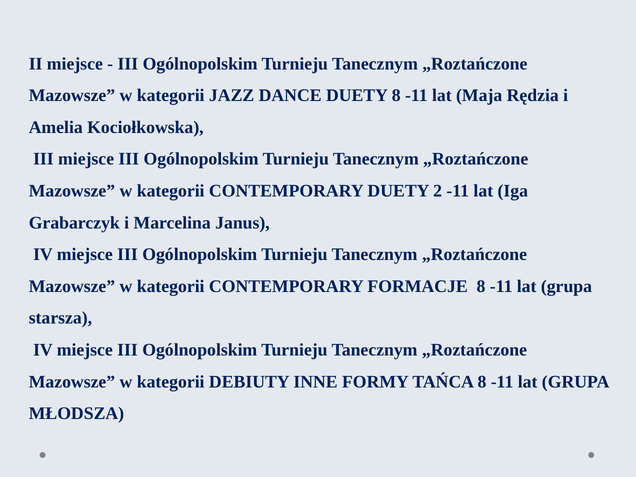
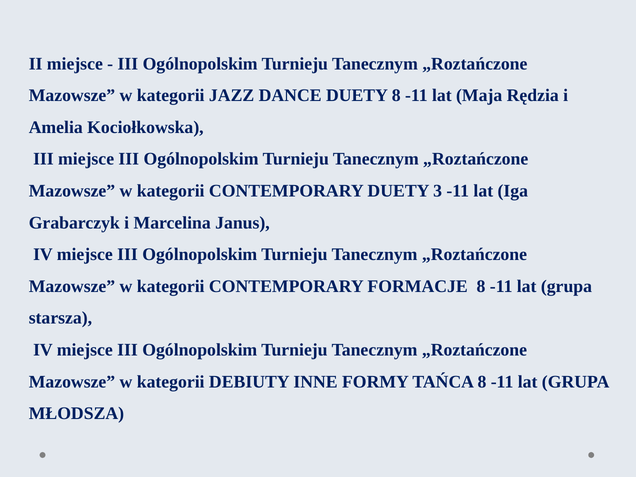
2: 2 -> 3
